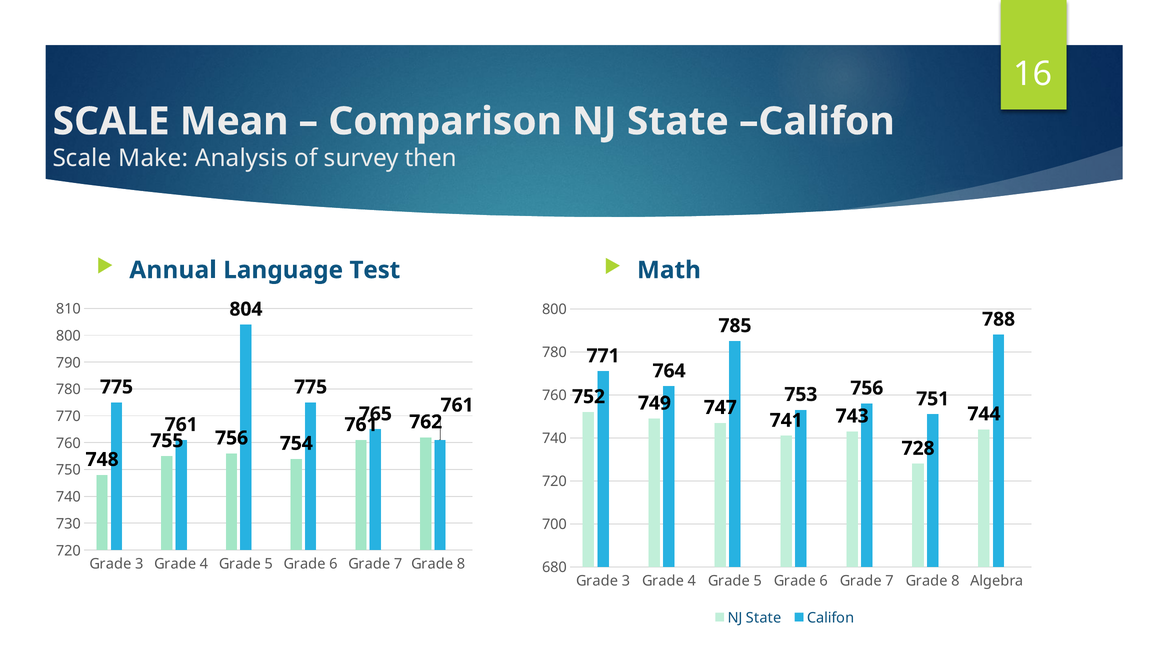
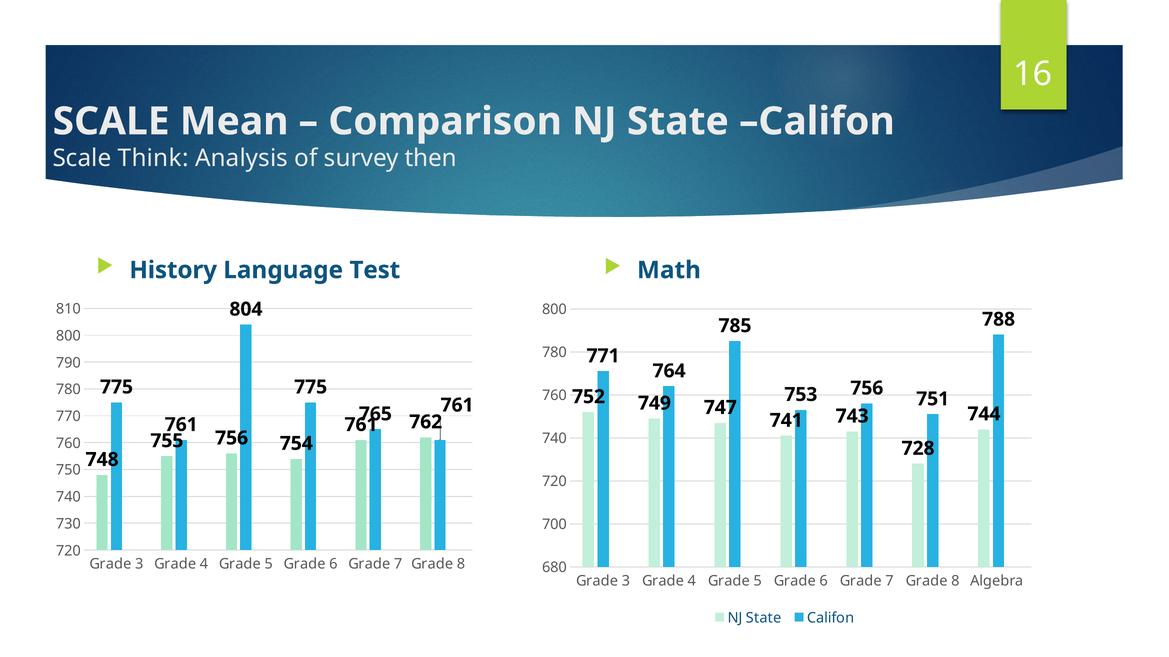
Make: Make -> Think
Annual: Annual -> History
